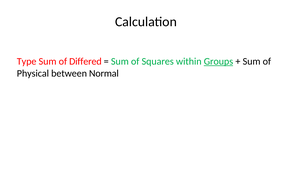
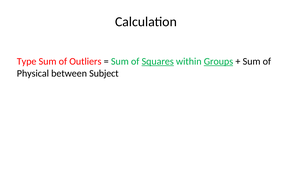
Differed: Differed -> Outliers
Squares underline: none -> present
Normal: Normal -> Subject
